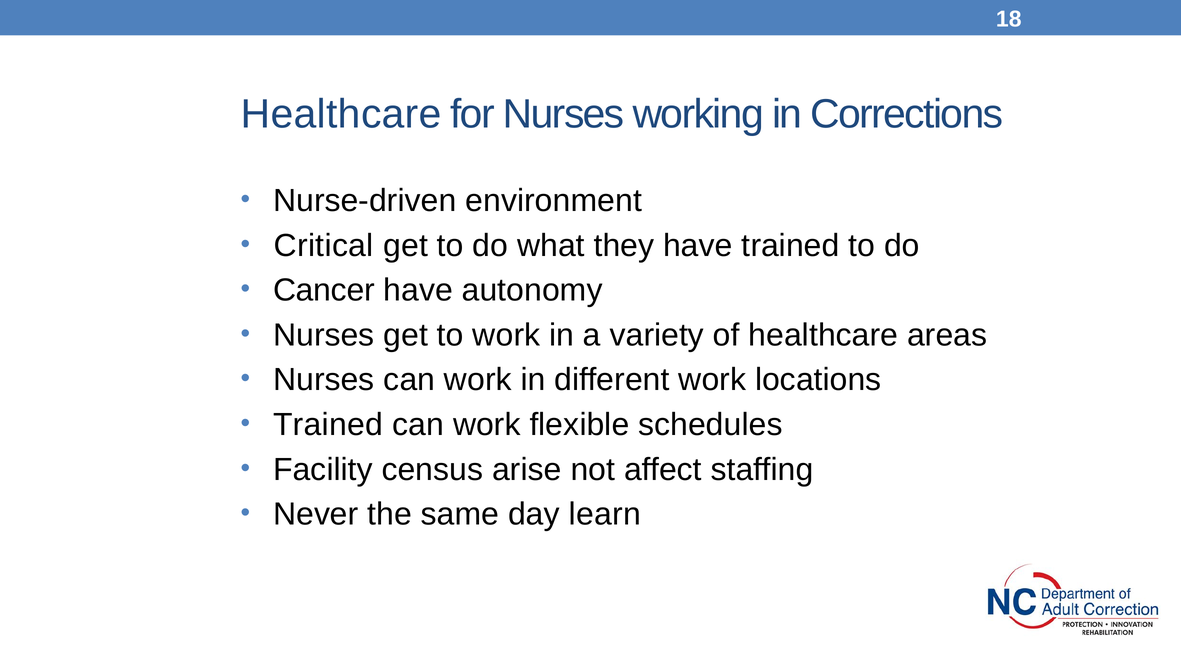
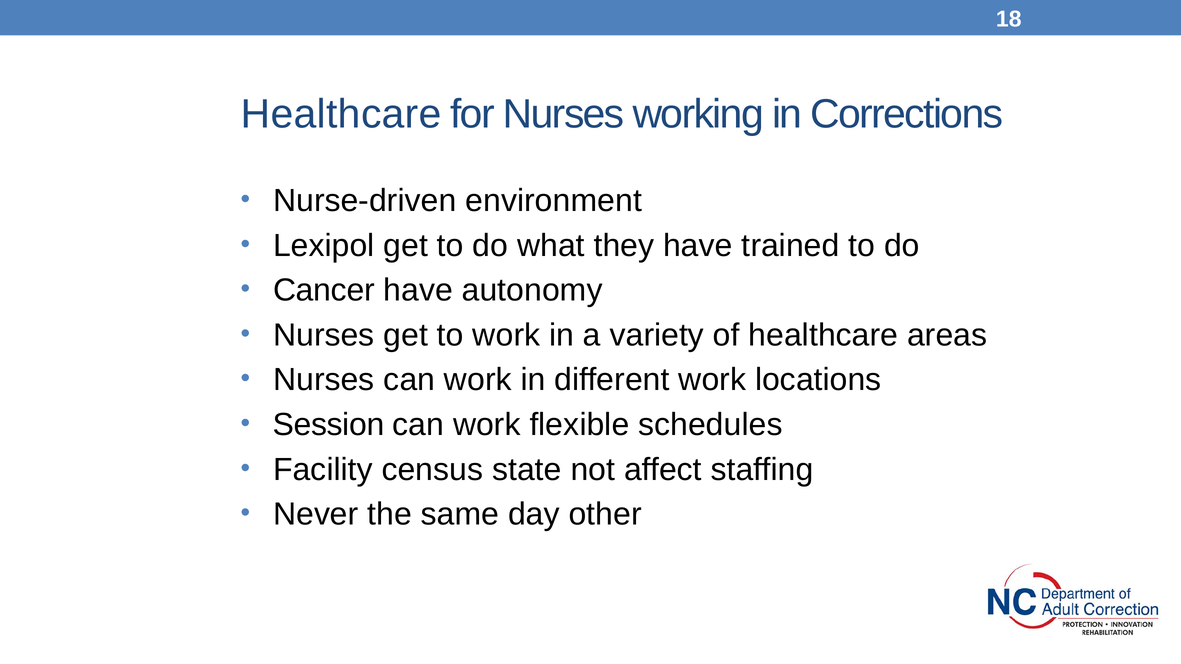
Critical: Critical -> Lexipol
Trained at (328, 425): Trained -> Session
arise: arise -> state
learn: learn -> other
